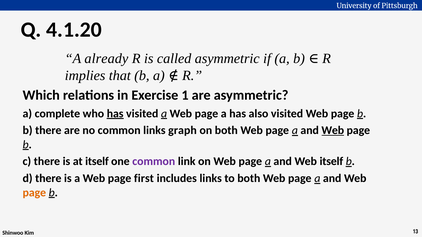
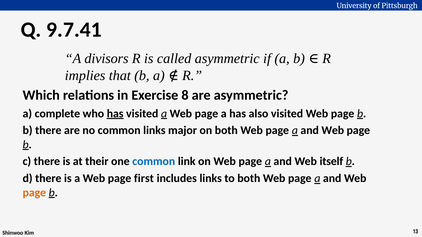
4.1.20: 4.1.20 -> 9.7.41
already: already -> divisors
1: 1 -> 8
graph: graph -> major
Web at (333, 131) underline: present -> none
at itself: itself -> their
common at (154, 162) colour: purple -> blue
